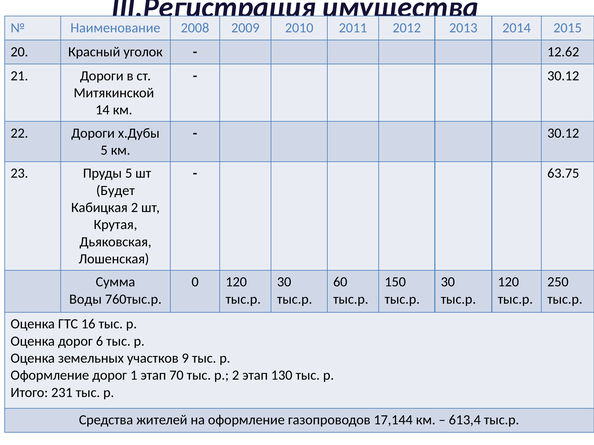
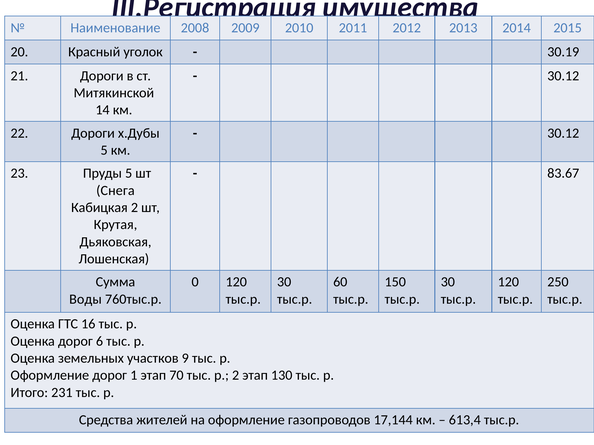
12.62: 12.62 -> 30.19
63.75: 63.75 -> 83.67
Будет: Будет -> Снега
